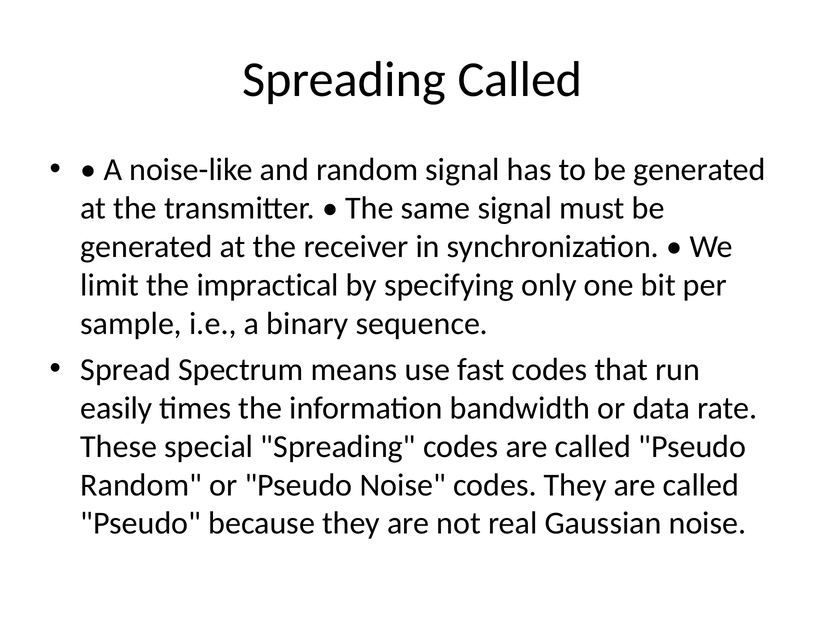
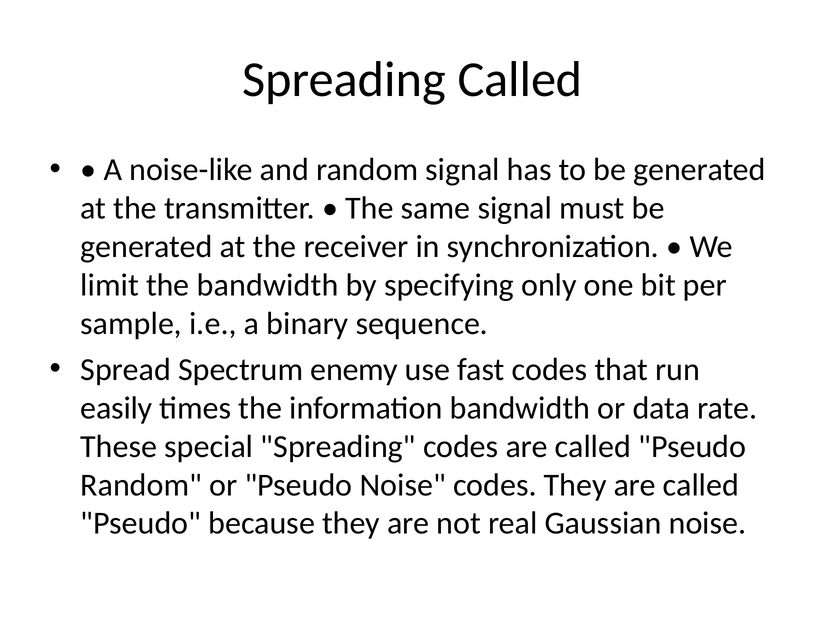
the impractical: impractical -> bandwidth
means: means -> enemy
